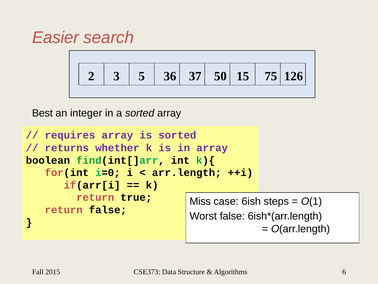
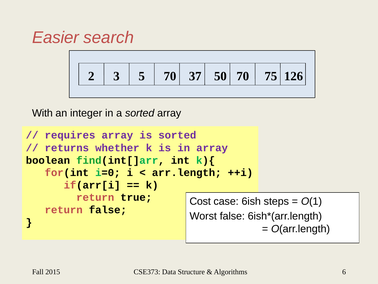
5 36: 36 -> 70
50 15: 15 -> 70
Best: Best -> With
Miss: Miss -> Cost
